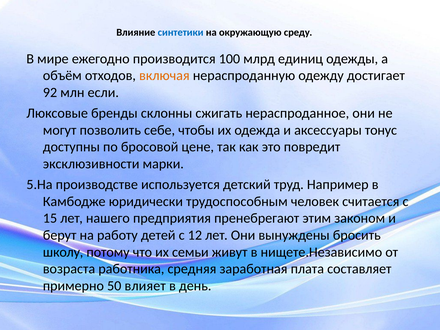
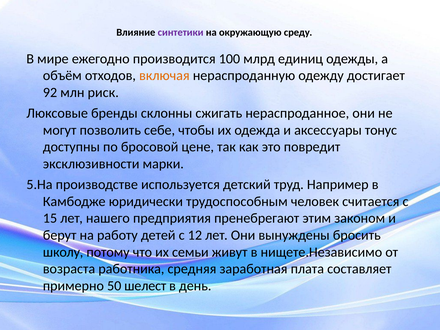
синтетики colour: blue -> purple
если: если -> риск
влияет: влияет -> шелест
